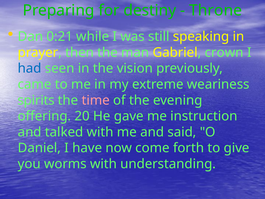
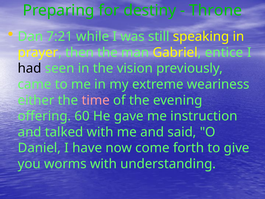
0:21: 0:21 -> 7:21
crown: crown -> entice
had colour: blue -> black
spirits: spirits -> either
20: 20 -> 60
